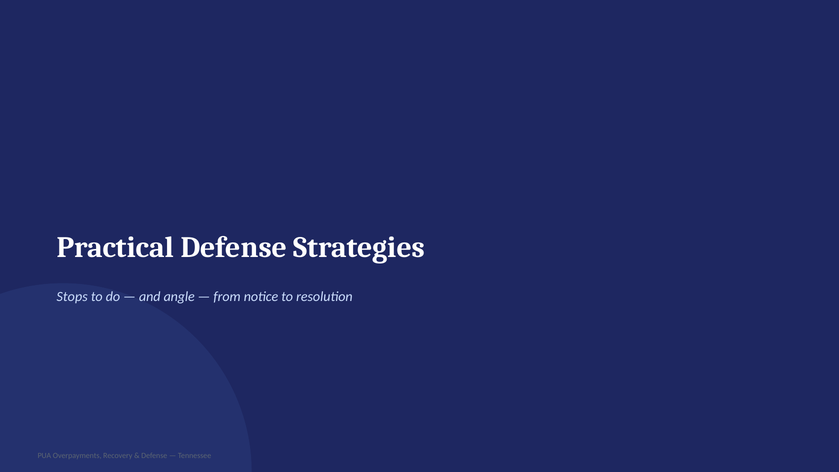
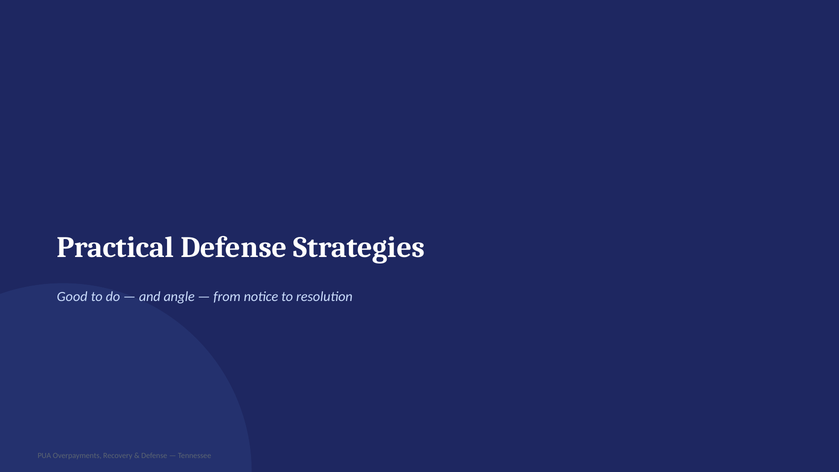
Stops: Stops -> Good
